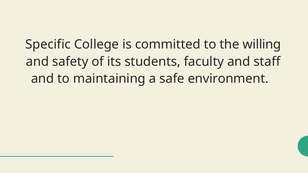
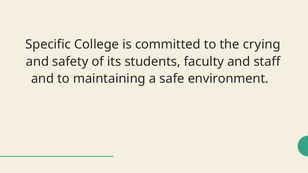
willing: willing -> crying
